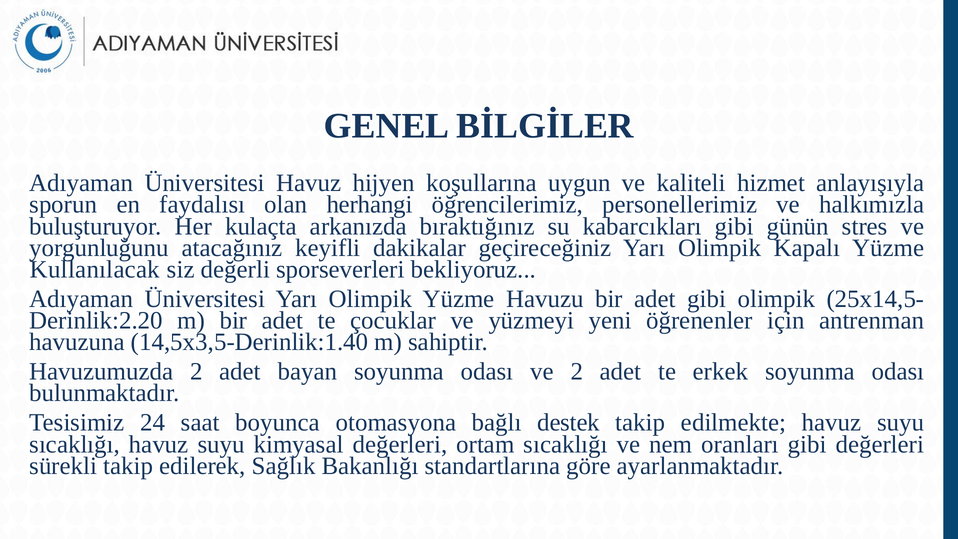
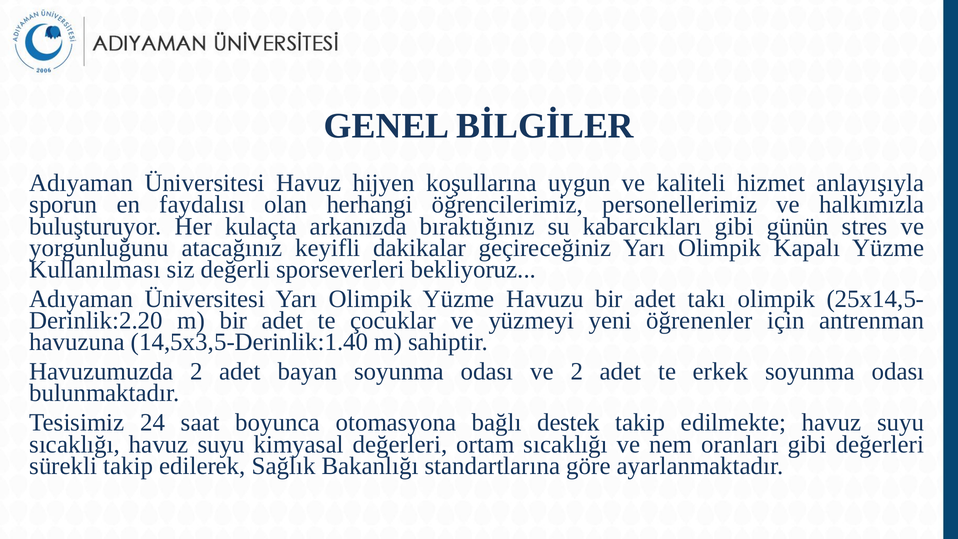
Kullanılacak: Kullanılacak -> Kullanılması
adet gibi: gibi -> takı
